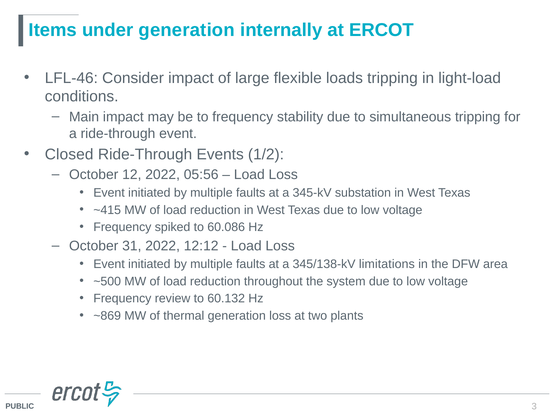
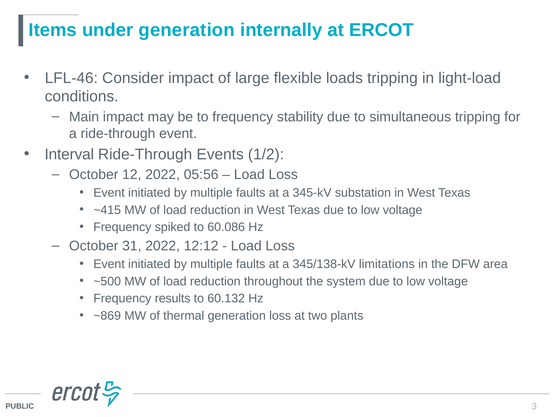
Closed: Closed -> Interval
review: review -> results
